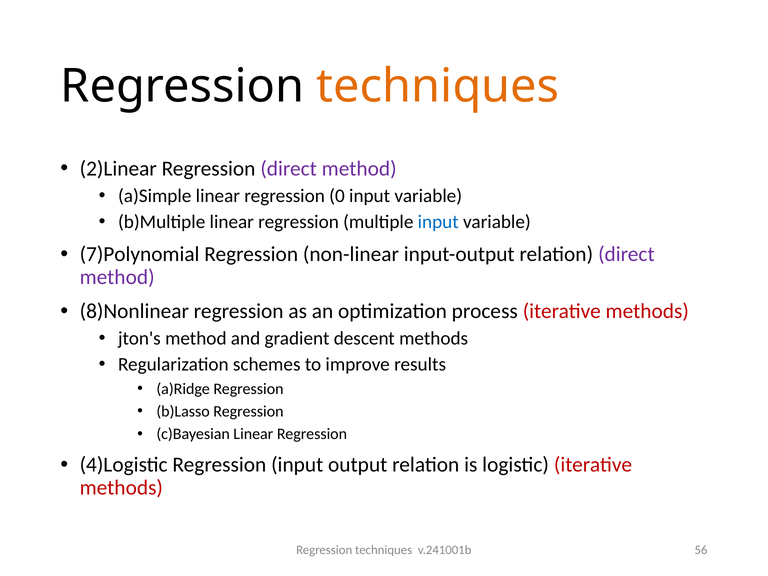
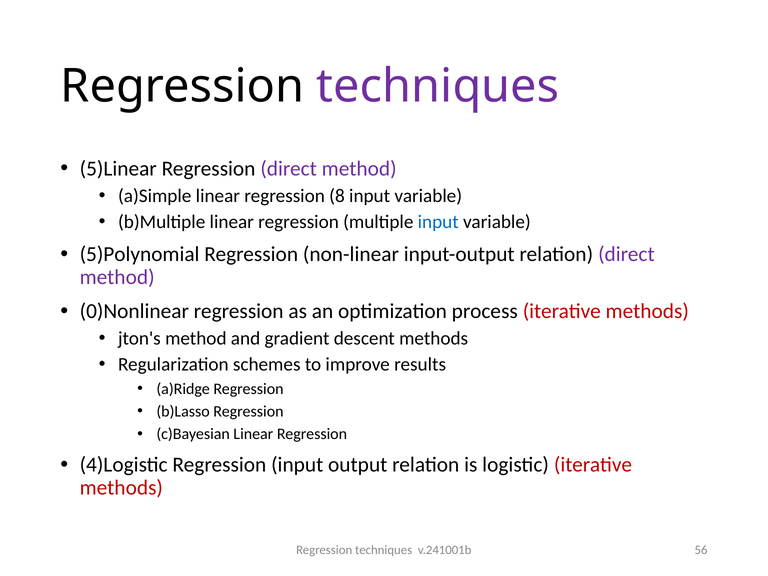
techniques at (438, 86) colour: orange -> purple
2)Linear: 2)Linear -> 5)Linear
0: 0 -> 8
7)Polynomial: 7)Polynomial -> 5)Polynomial
8)Nonlinear: 8)Nonlinear -> 0)Nonlinear
